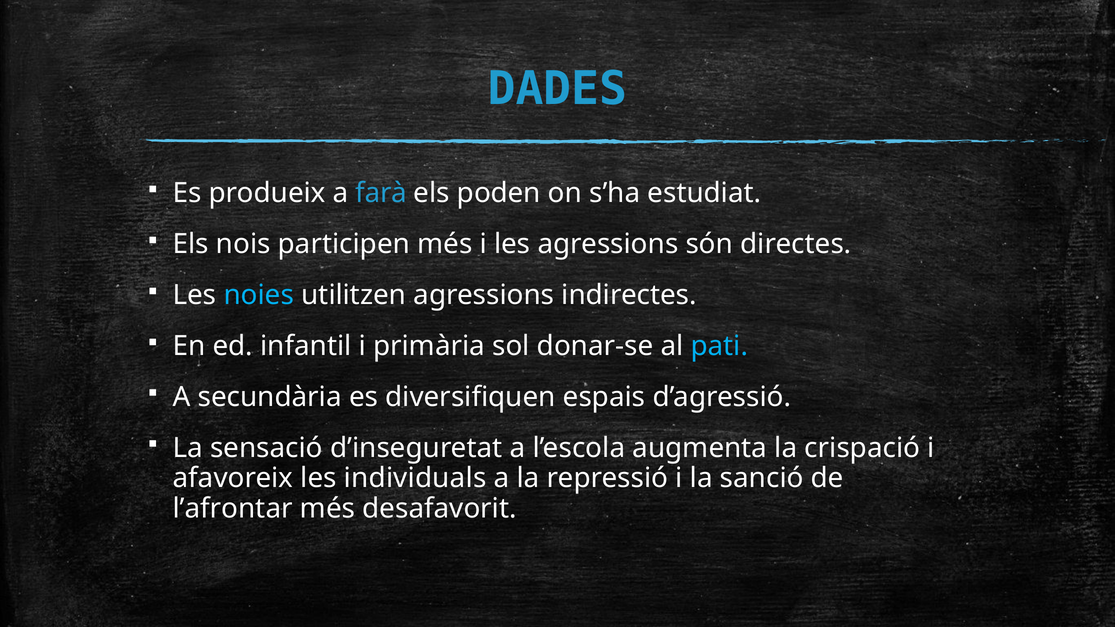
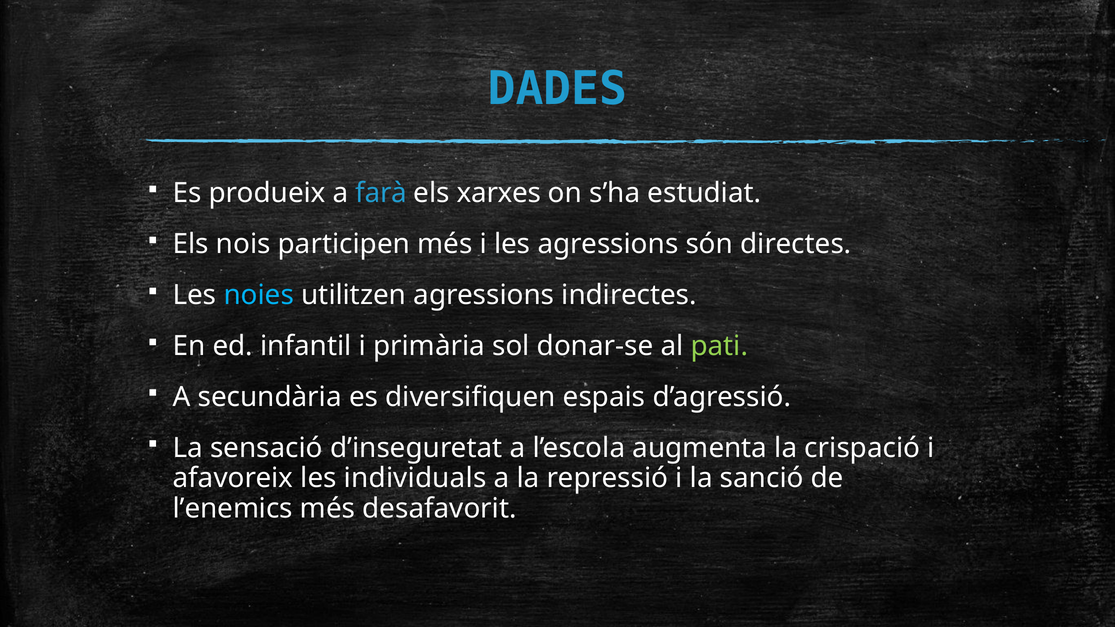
poden: poden -> xarxes
pati colour: light blue -> light green
l’afrontar: l’afrontar -> l’enemics
